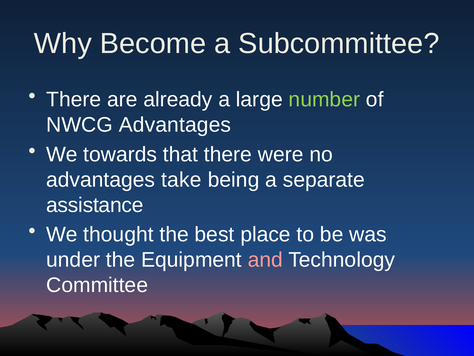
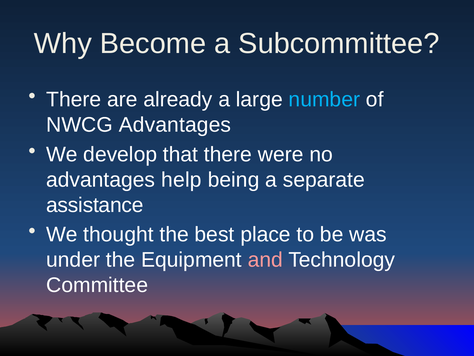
number colour: light green -> light blue
towards: towards -> develop
take: take -> help
